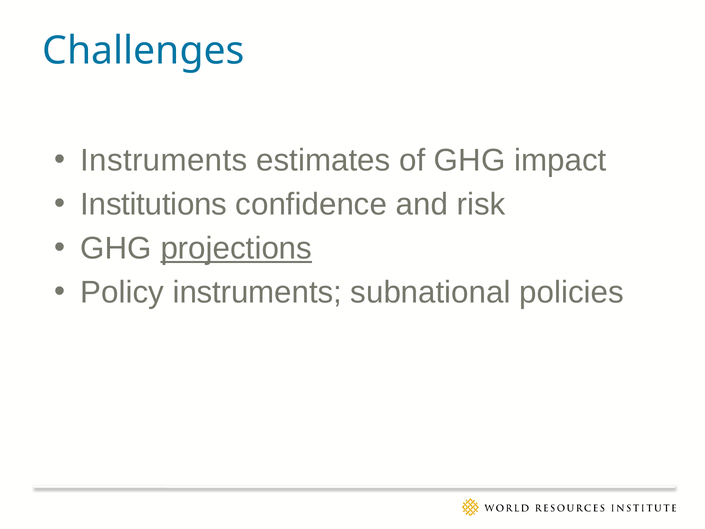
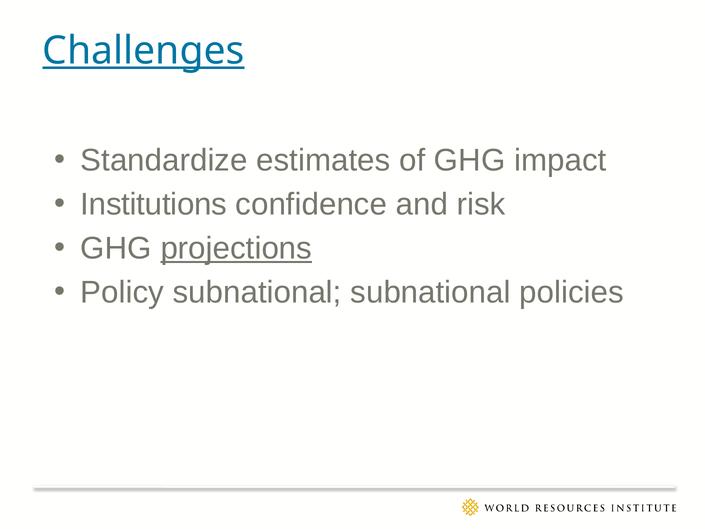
Challenges underline: none -> present
Instruments at (164, 161): Instruments -> Standardize
Policy instruments: instruments -> subnational
